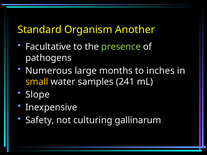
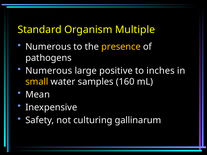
Another: Another -> Multiple
Facultative at (48, 47): Facultative -> Numerous
presence colour: light green -> yellow
months: months -> positive
241: 241 -> 160
Slope: Slope -> Mean
